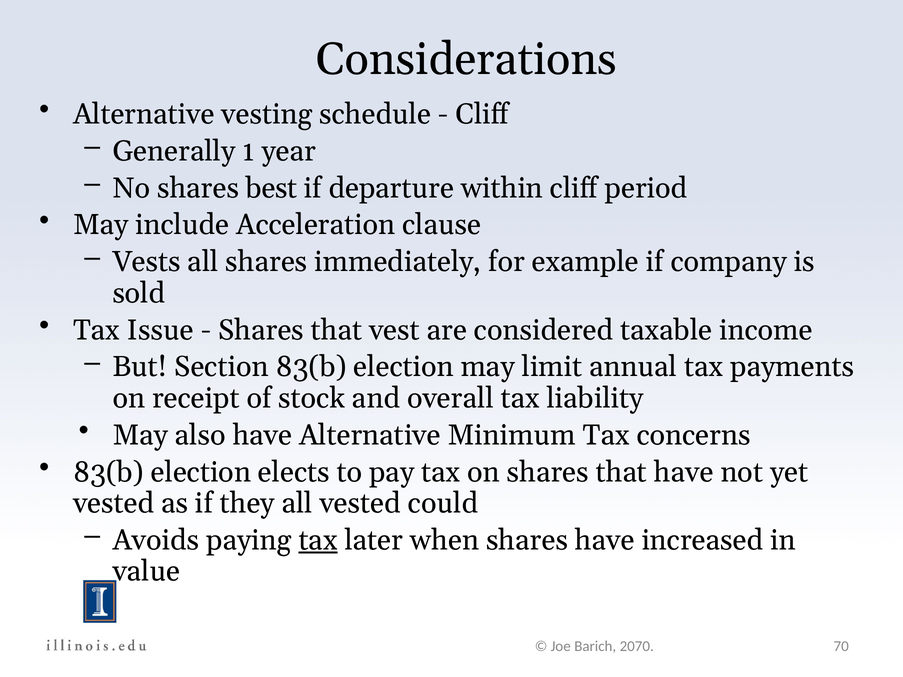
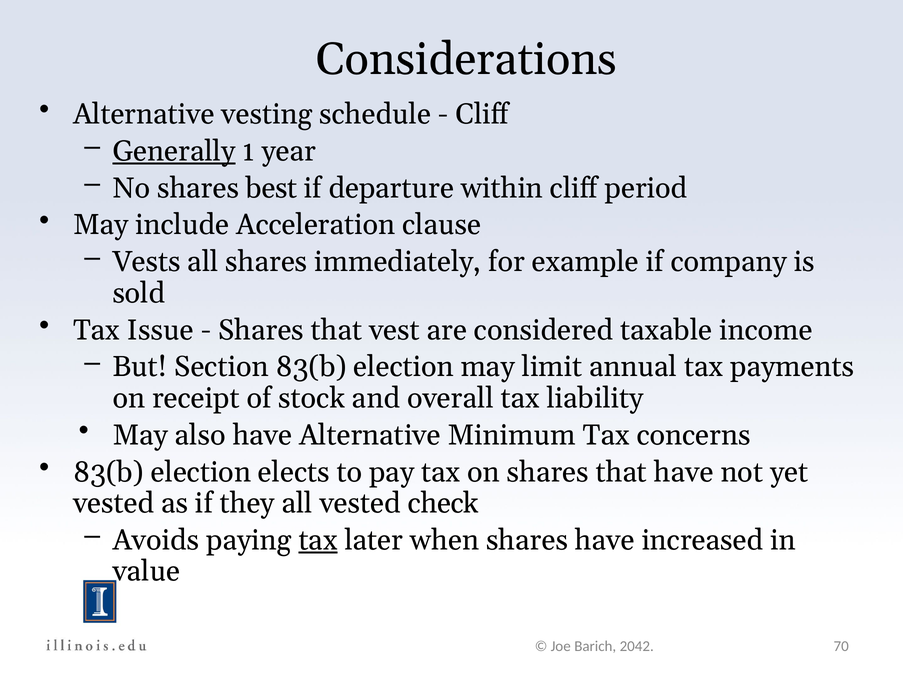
Generally underline: none -> present
could: could -> check
2070: 2070 -> 2042
